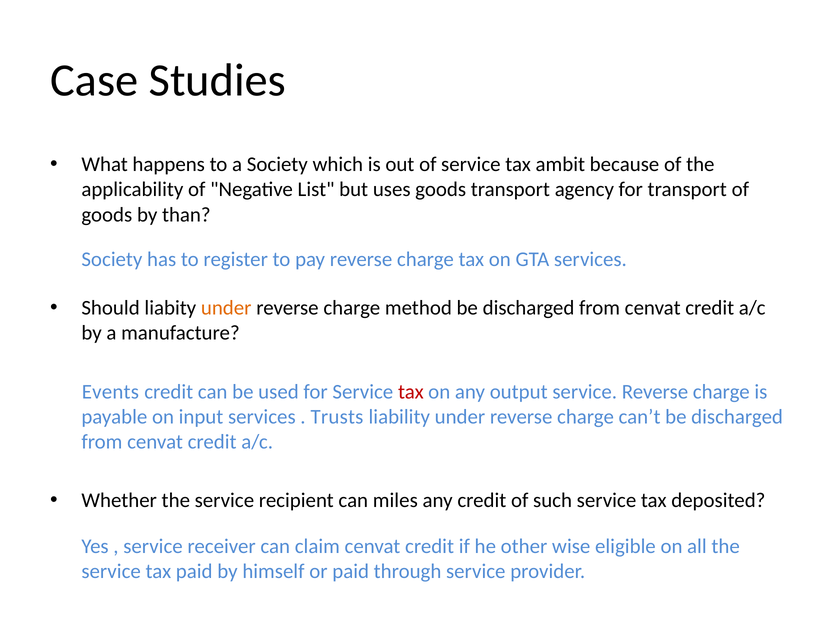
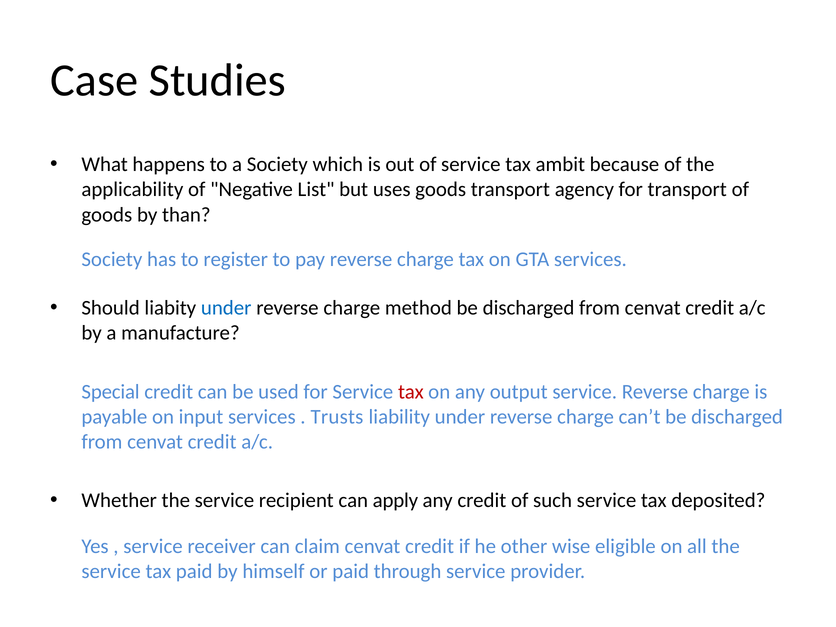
under at (226, 308) colour: orange -> blue
Events: Events -> Special
miles: miles -> apply
